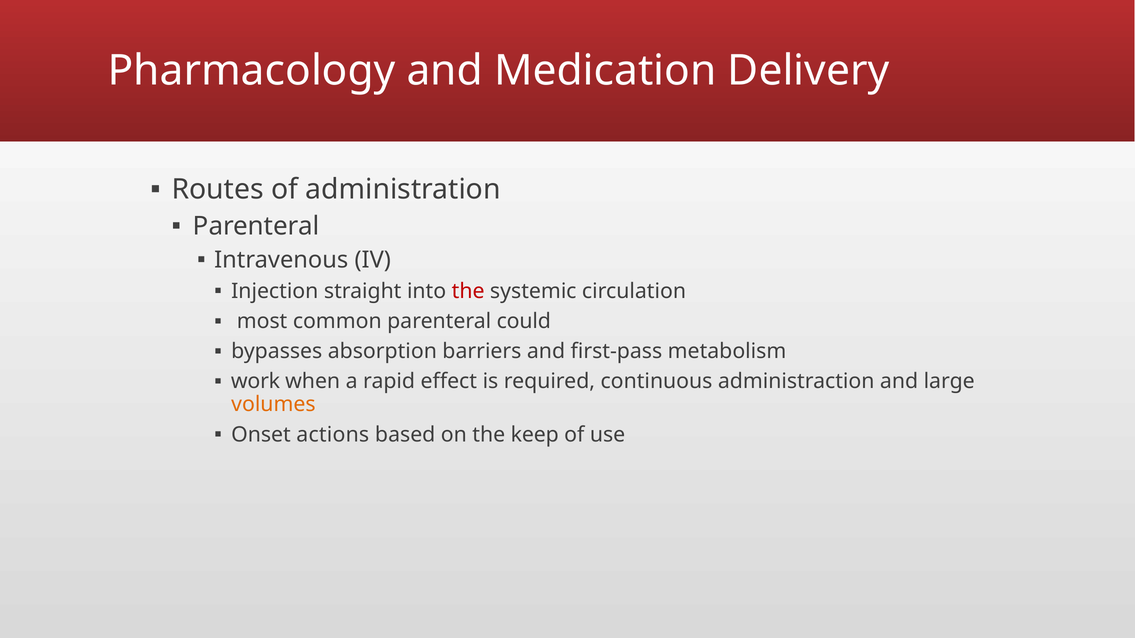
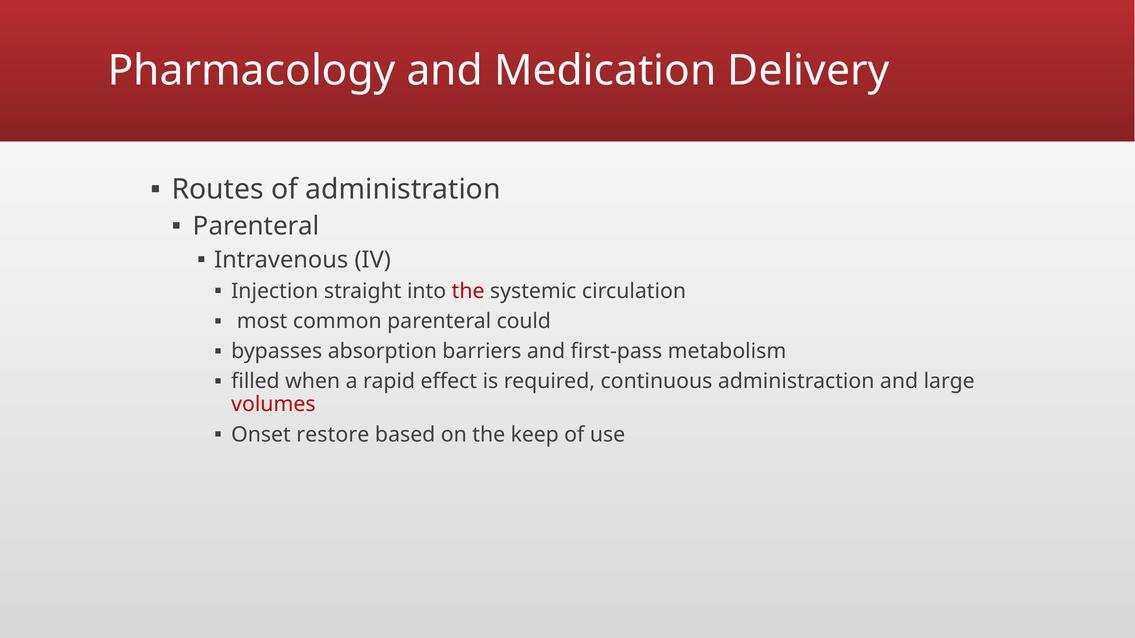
work: work -> filled
volumes colour: orange -> red
actions: actions -> restore
